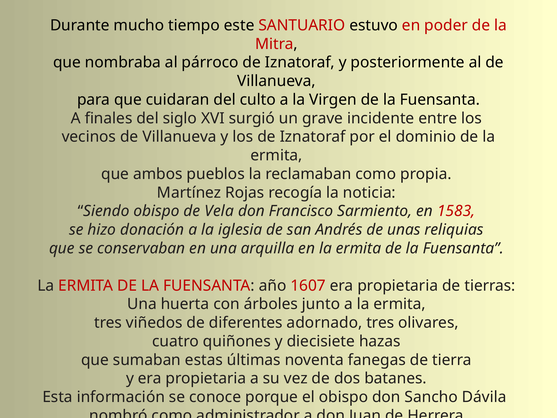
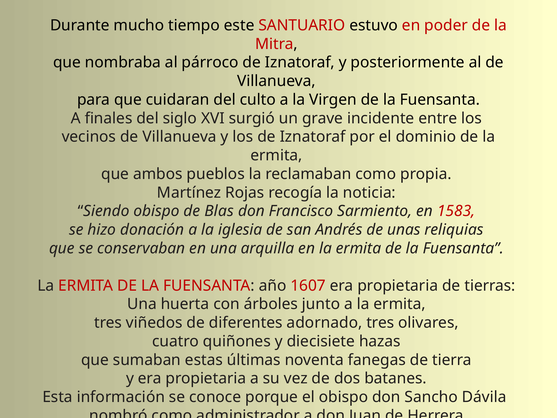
Vela: Vela -> Blas
